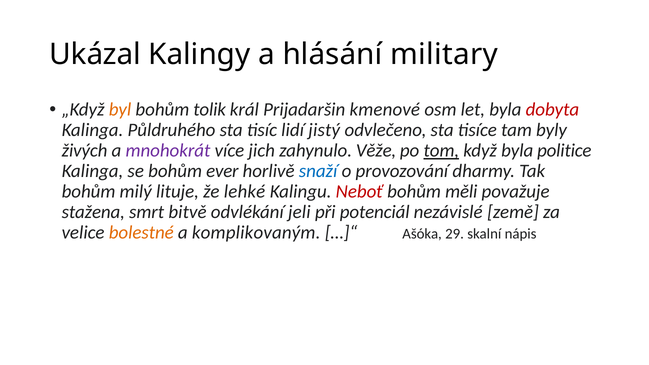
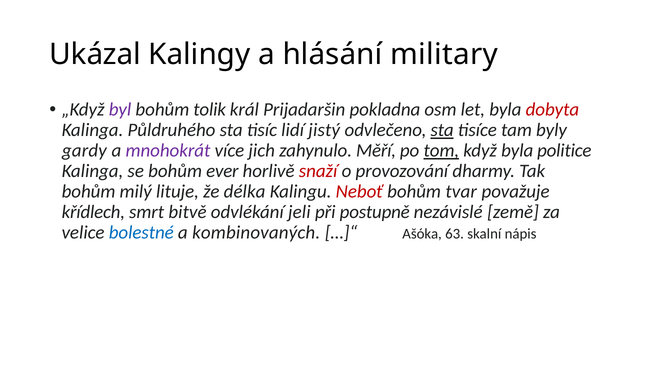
byl colour: orange -> purple
kmenové: kmenové -> pokladna
sta at (442, 130) underline: none -> present
živých: živých -> gardy
Věže: Věže -> Měří
snaží colour: blue -> red
lehké: lehké -> délka
měli: měli -> tvar
stažena: stažena -> křídlech
potenciál: potenciál -> postupně
bolestné colour: orange -> blue
komplikovaným: komplikovaným -> kombinovaných
29: 29 -> 63
